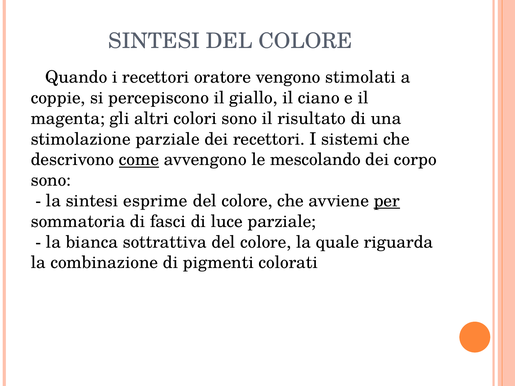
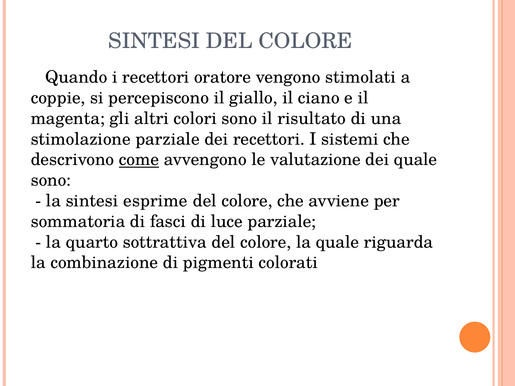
mescolando: mescolando -> valutazione
dei corpo: corpo -> quale
per underline: present -> none
bianca: bianca -> quarto
